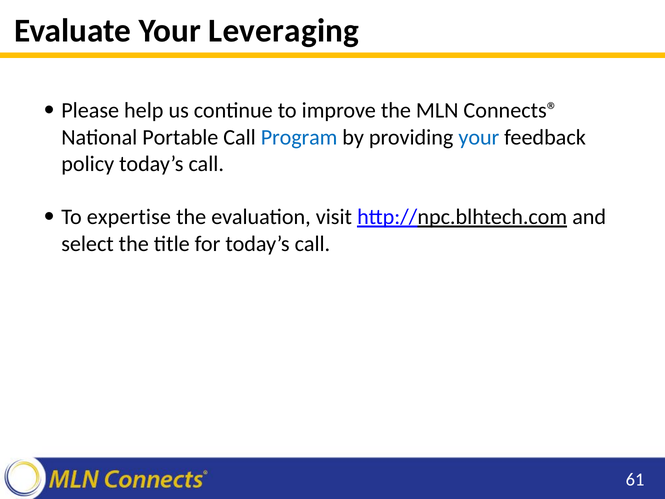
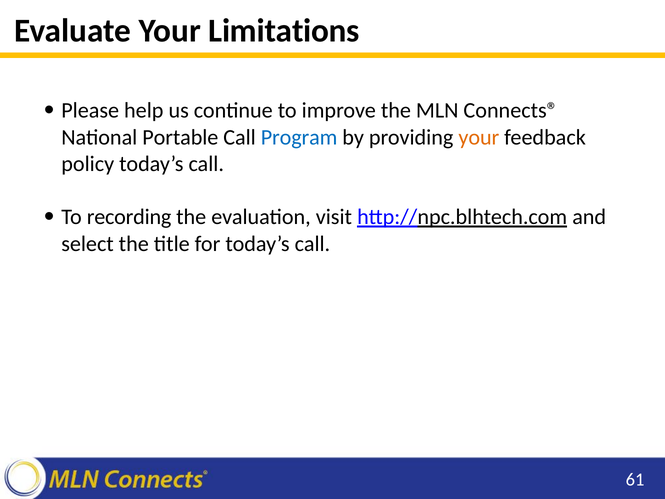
Leveraging: Leveraging -> Limitations
your at (479, 137) colour: blue -> orange
expertise: expertise -> recording
